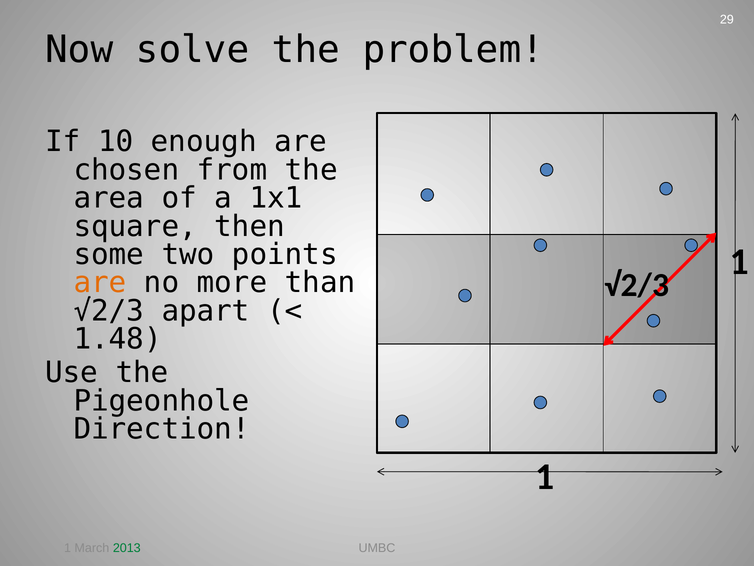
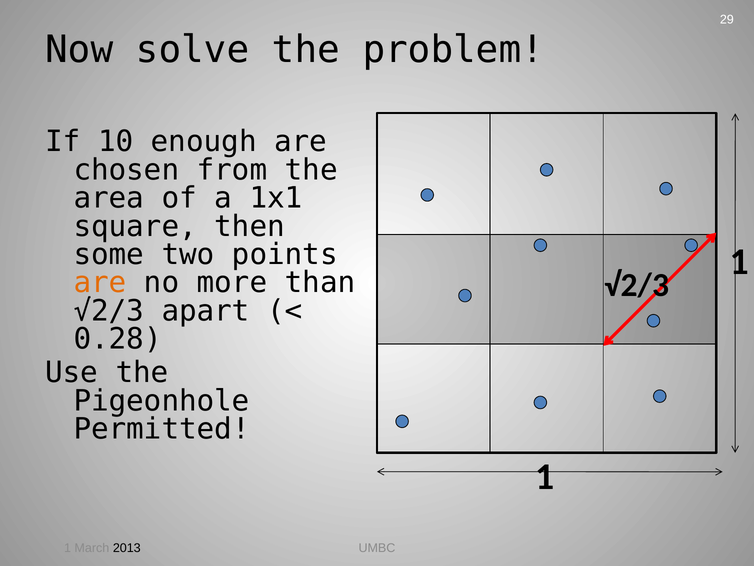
1.48: 1.48 -> 0.28
Direction: Direction -> Permitted
2013 colour: green -> black
